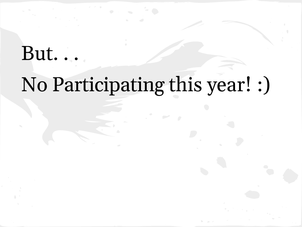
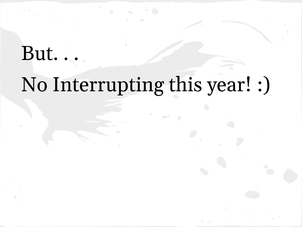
Participating: Participating -> Interrupting
